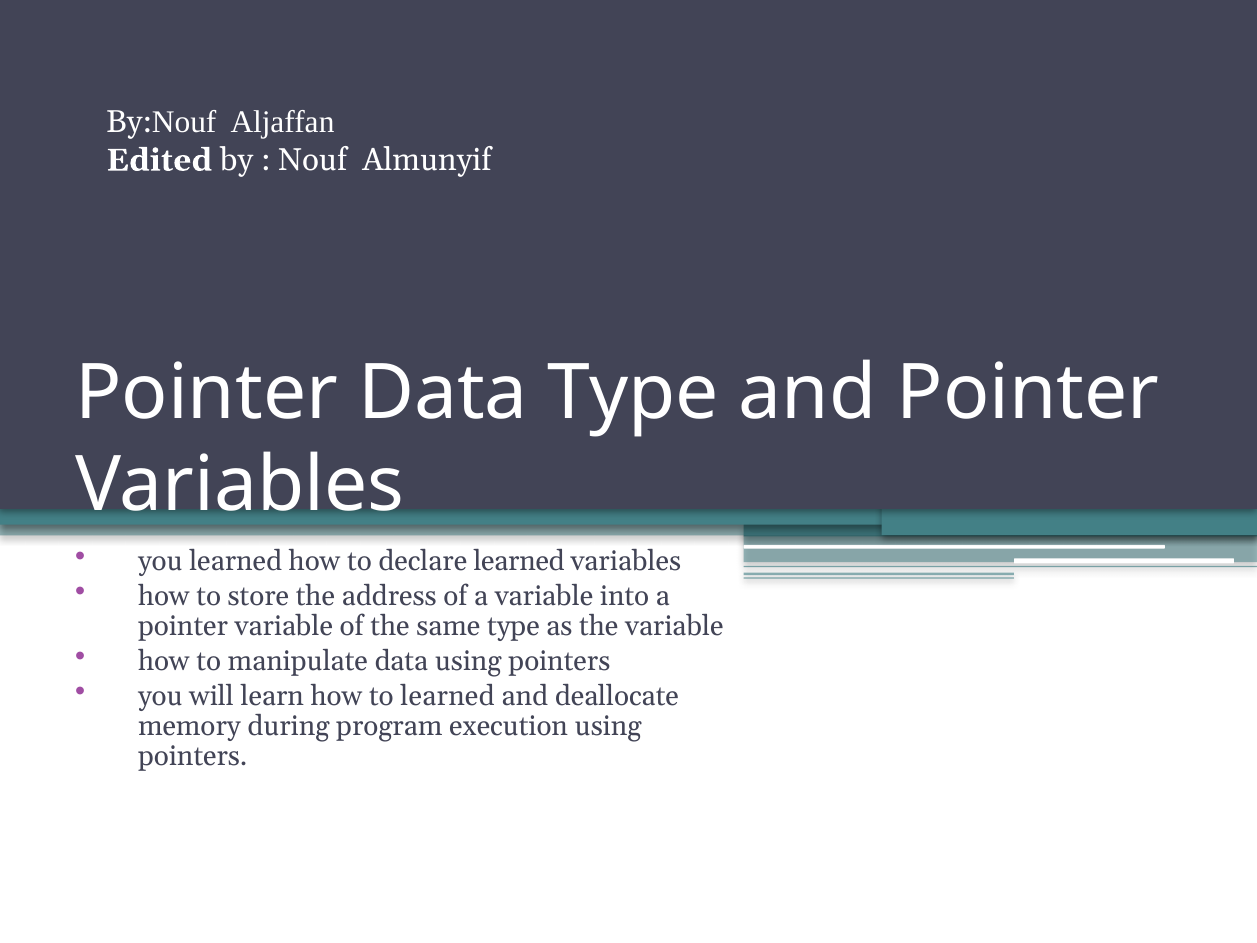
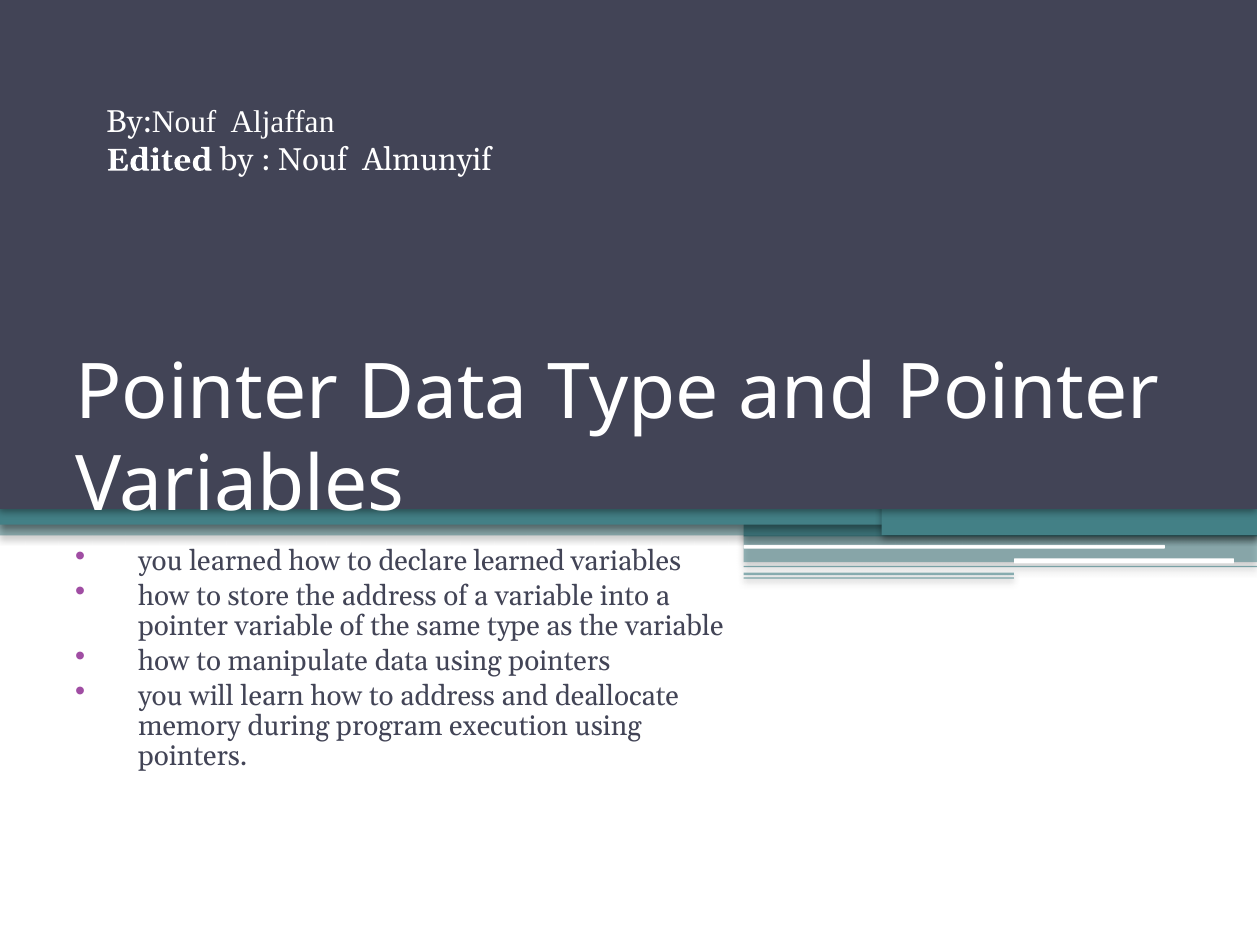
to learned: learned -> address
